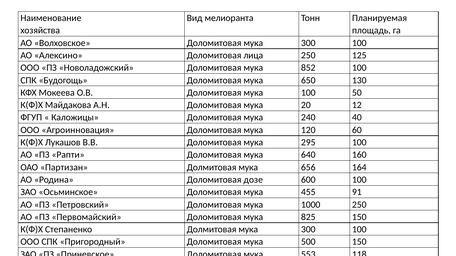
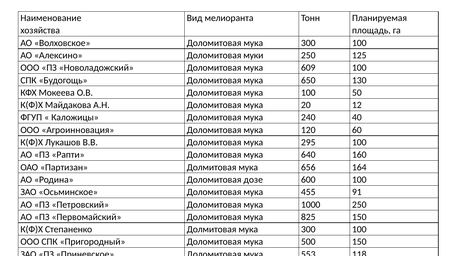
лица: лица -> муки
852: 852 -> 609
